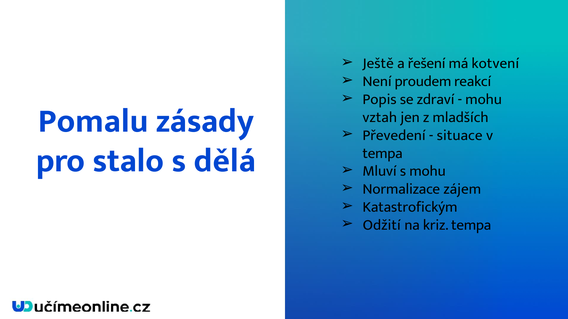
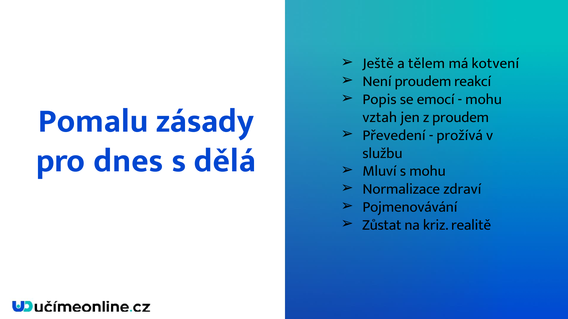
řešení: řešení -> tělem
zdraví: zdraví -> emocí
z mladších: mladších -> proudem
situace: situace -> prožívá
tempa at (383, 153): tempa -> službu
stalo: stalo -> dnes
zájem: zájem -> zdraví
Katastrofickým: Katastrofickým -> Pojmenovávání
Odžití: Odžití -> Zůstat
kriz tempa: tempa -> realitě
